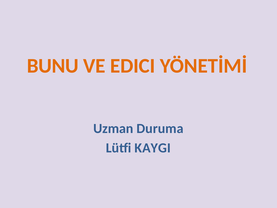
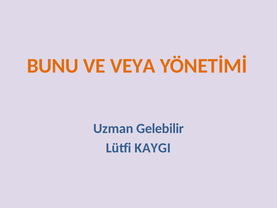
EDICI: EDICI -> VEYA
Duruma: Duruma -> Gelebilir
